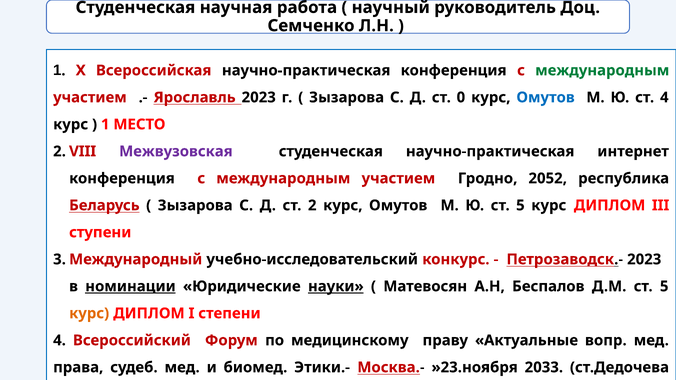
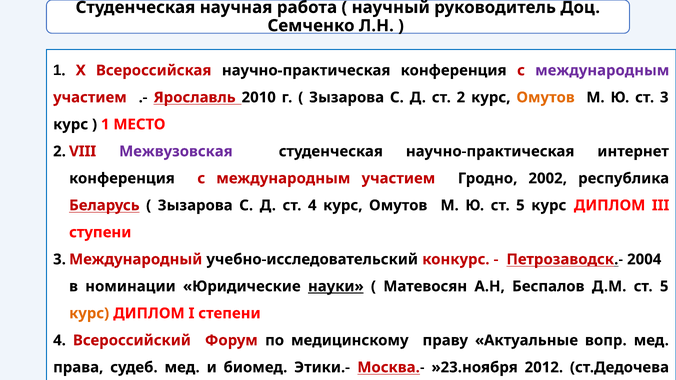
международным at (602, 70) colour: green -> purple
Ярославль 2023: 2023 -> 2010
0: 0 -> 2
Омутов at (546, 97) colour: blue -> orange
ст 4: 4 -> 3
2052: 2052 -> 2002
ст 2: 2 -> 4
Петрозаводск.- 2023: 2023 -> 2004
номинации underline: present -> none
2033: 2033 -> 2012
